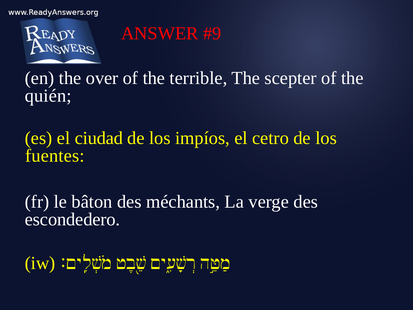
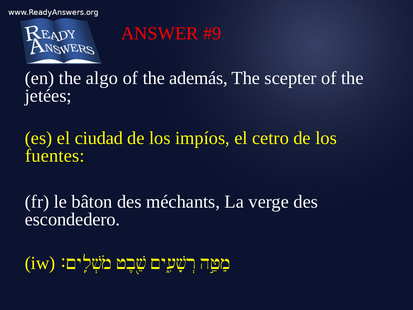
over: over -> algo
terrible: terrible -> además
quién: quién -> jetées
